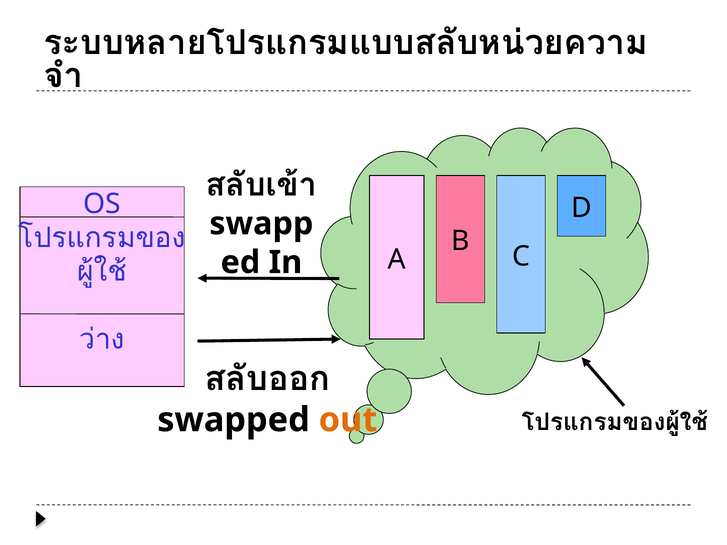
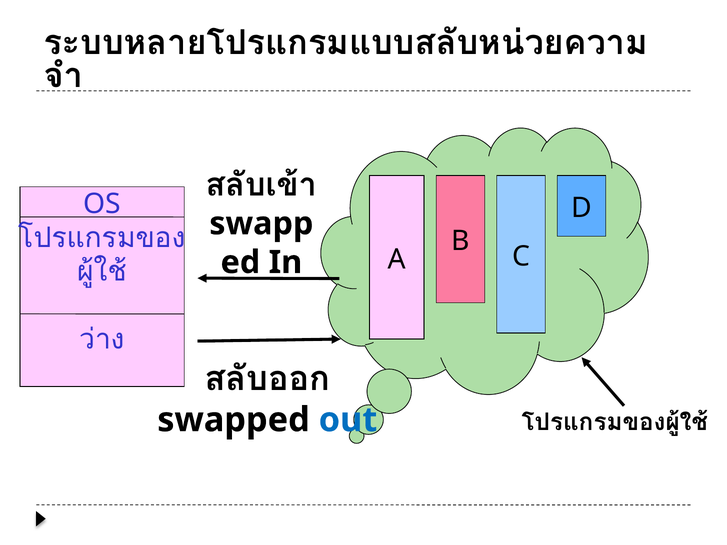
out colour: orange -> blue
